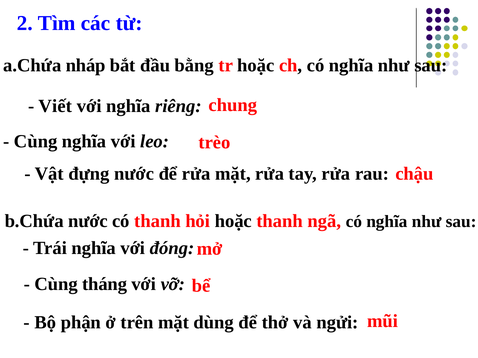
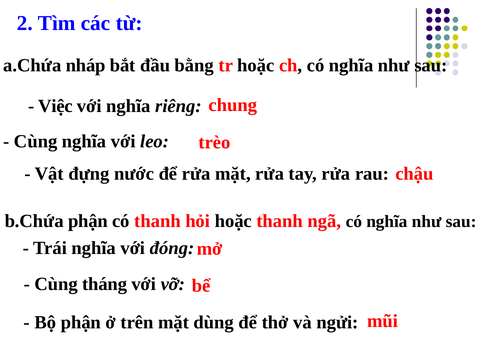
Viết: Viết -> Việc
b.Chứa nước: nước -> phận
